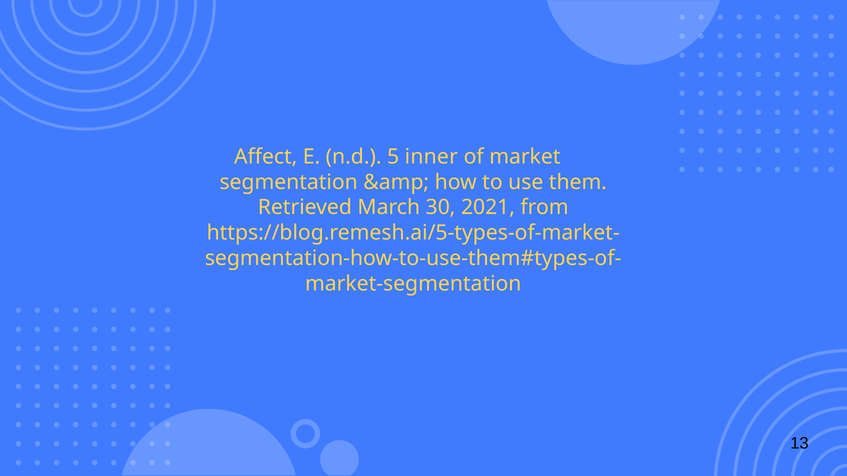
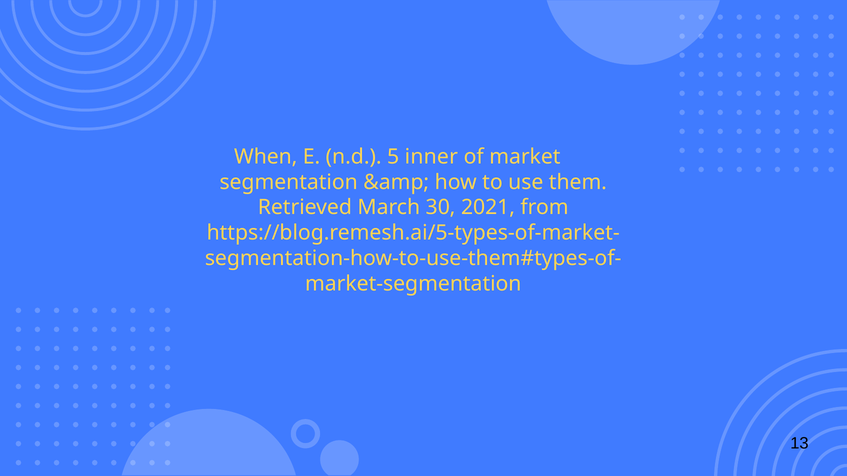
Affect: Affect -> When
